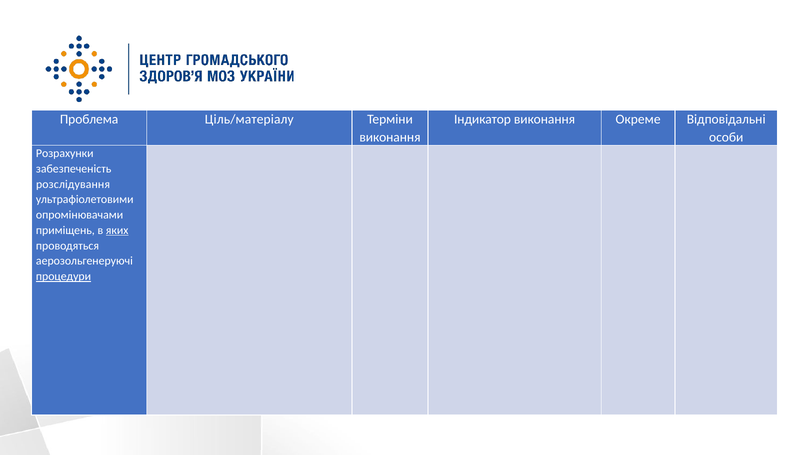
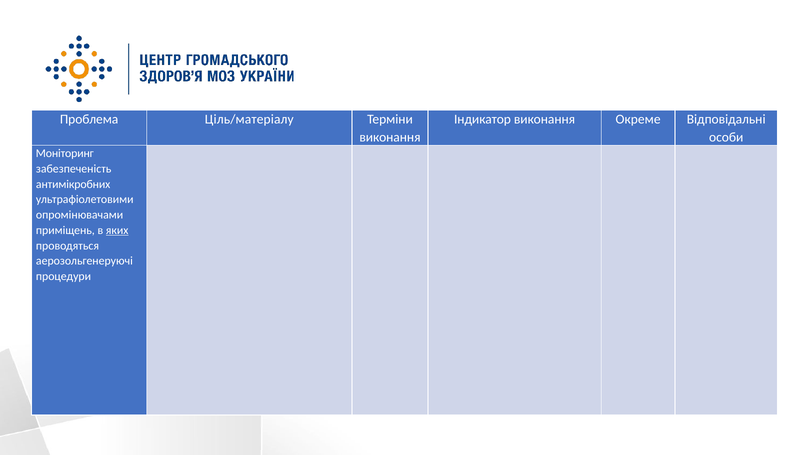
Розрахунки: Розрахунки -> Моніторинг
розслідування: розслідування -> антимікробних
процедури underline: present -> none
